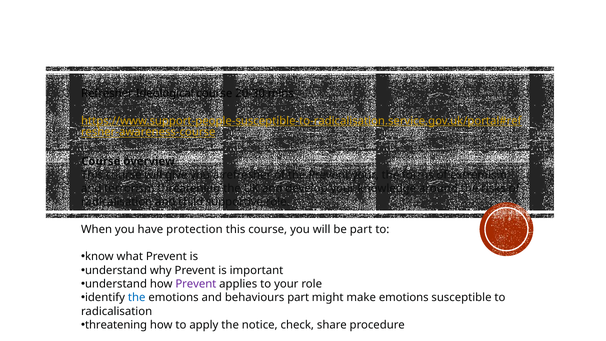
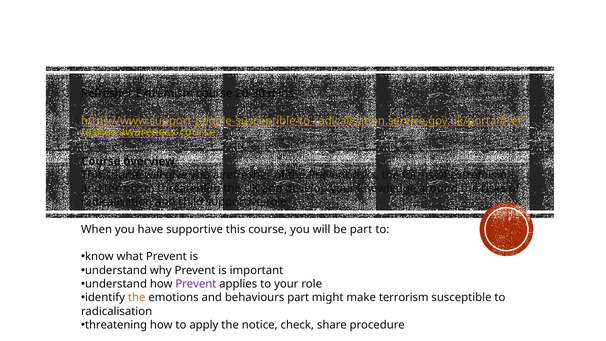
Refresher Ideological: Ideological -> Extremism
Prevent your: your -> risks
have protection: protection -> supportive
the at (137, 298) colour: blue -> orange
make emotions: emotions -> terrorism
